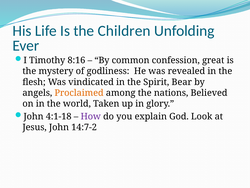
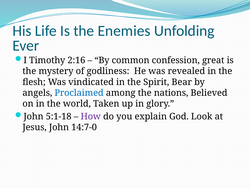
Children: Children -> Enemies
8:16: 8:16 -> 2:16
Proclaimed colour: orange -> blue
4:1-18: 4:1-18 -> 5:1-18
14:7-2: 14:7-2 -> 14:7-0
